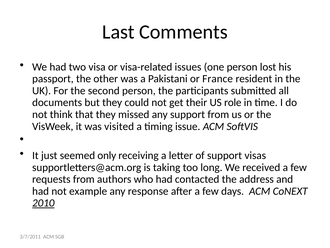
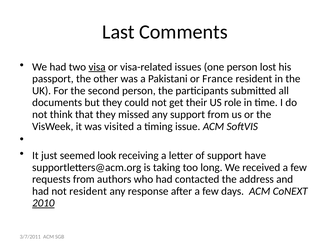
visa underline: none -> present
only: only -> look
visas: visas -> have
not example: example -> resident
